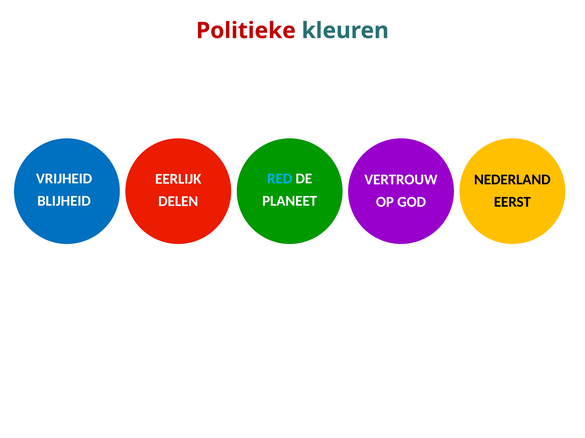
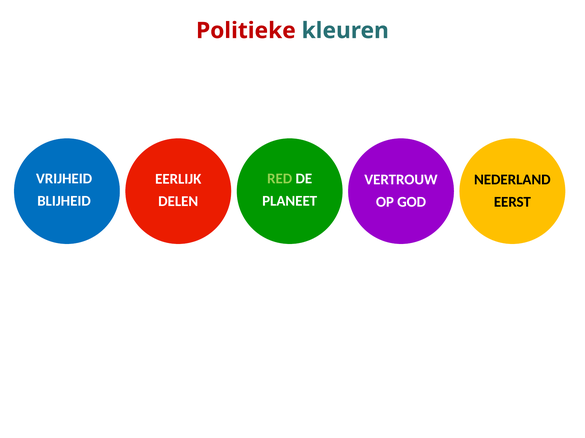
RED colour: light blue -> light green
